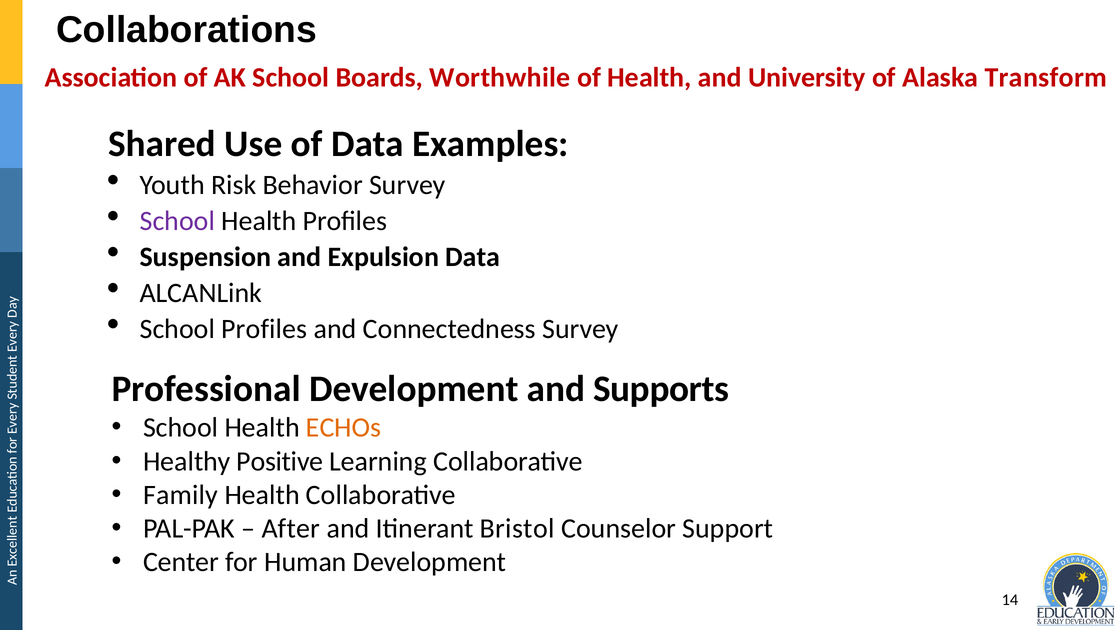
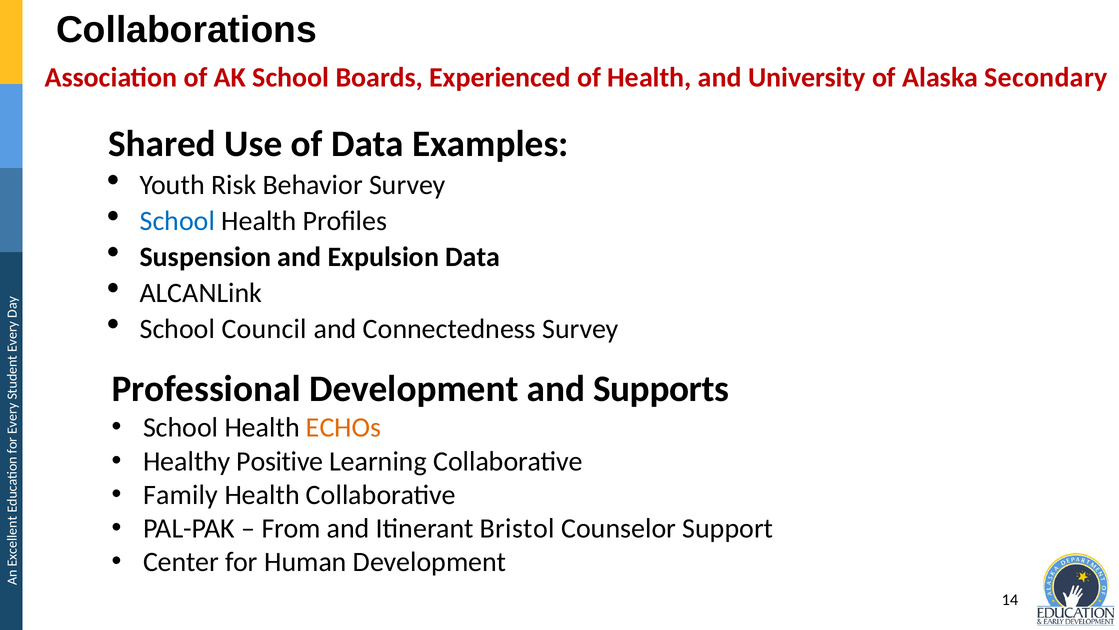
Worthwhile: Worthwhile -> Experienced
Transform: Transform -> Secondary
School at (177, 221) colour: purple -> blue
School Profiles: Profiles -> Council
After: After -> From
